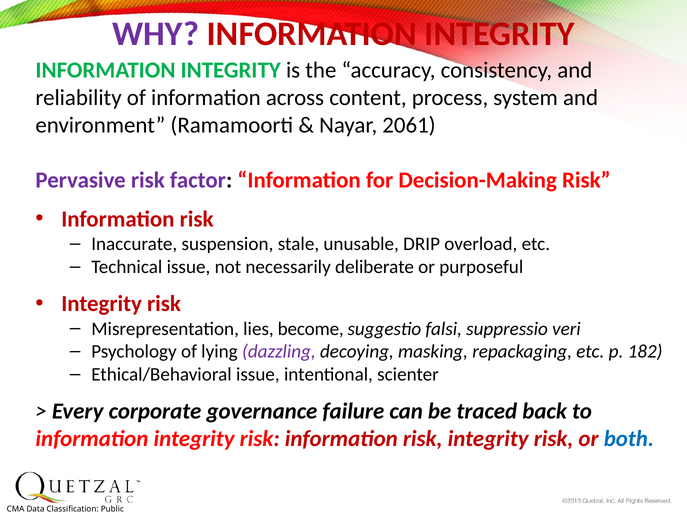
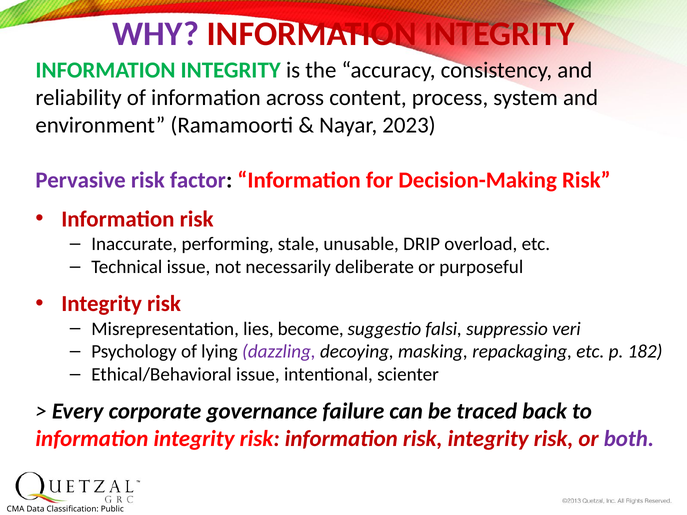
2061: 2061 -> 2023
suspension: suspension -> performing
both colour: blue -> purple
